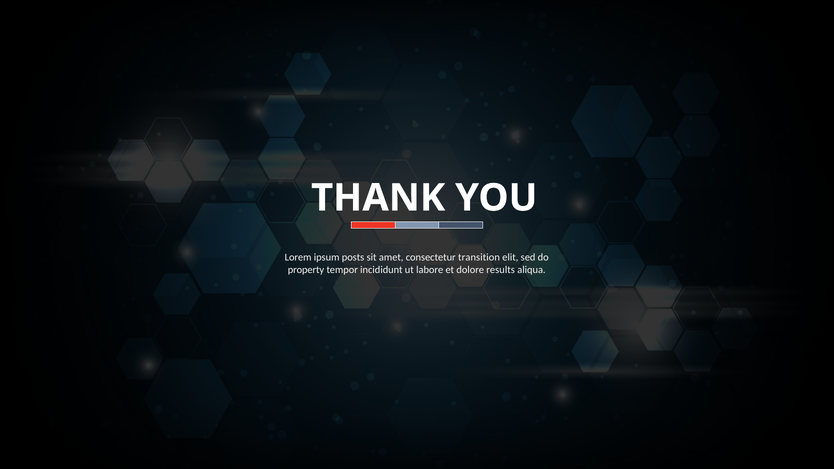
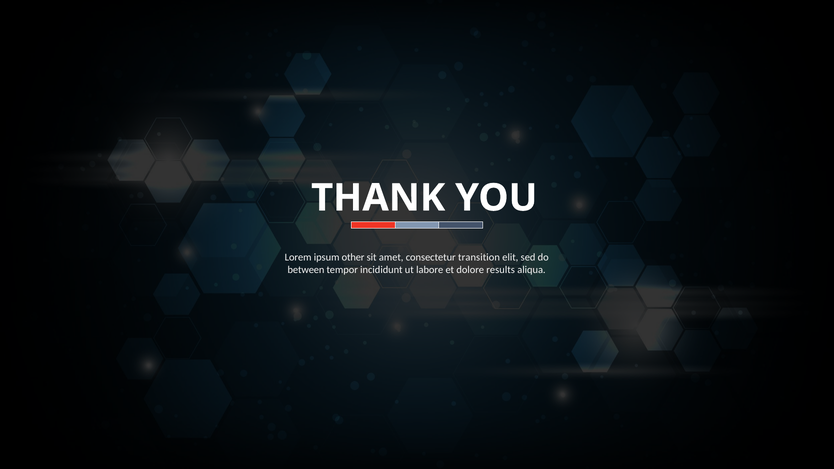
posts: posts -> other
property: property -> between
